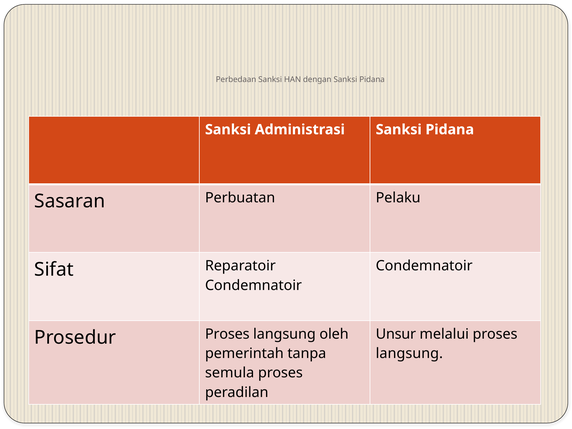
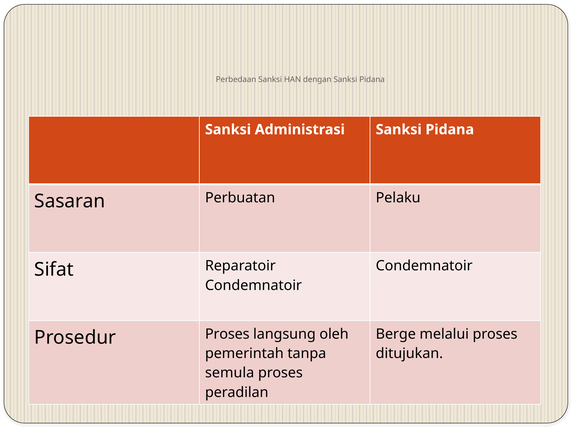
Unsur: Unsur -> Berge
langsung at (409, 353): langsung -> ditujukan
